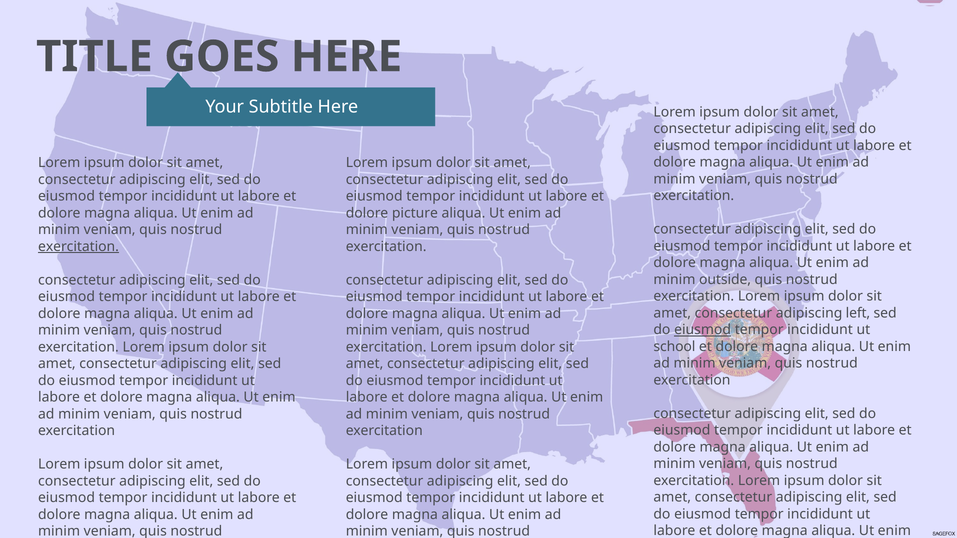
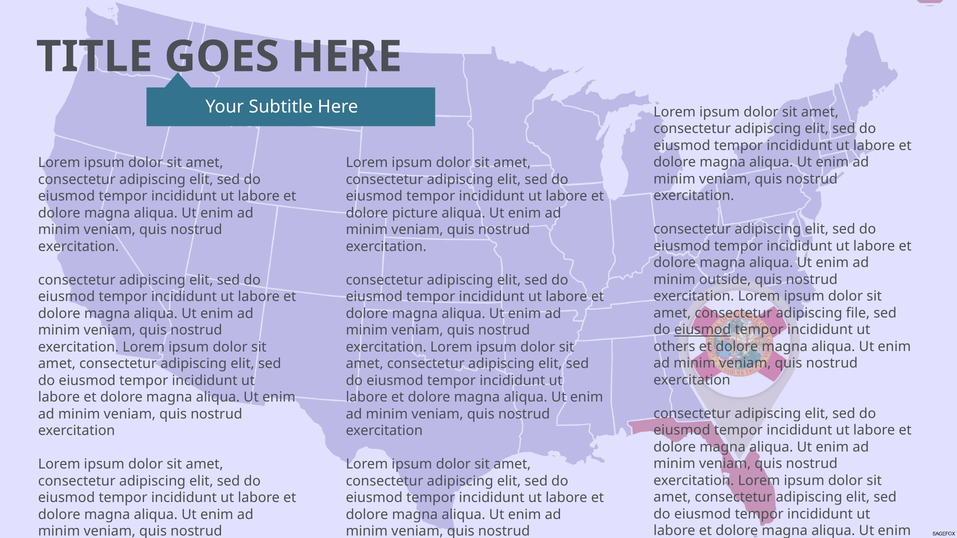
exercitation at (78, 247) underline: present -> none
left: left -> file
school: school -> others
